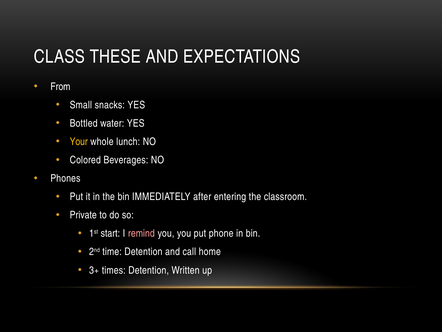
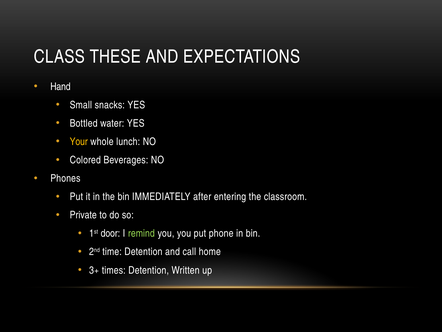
From: From -> Hand
start: start -> door
remind colour: pink -> light green
